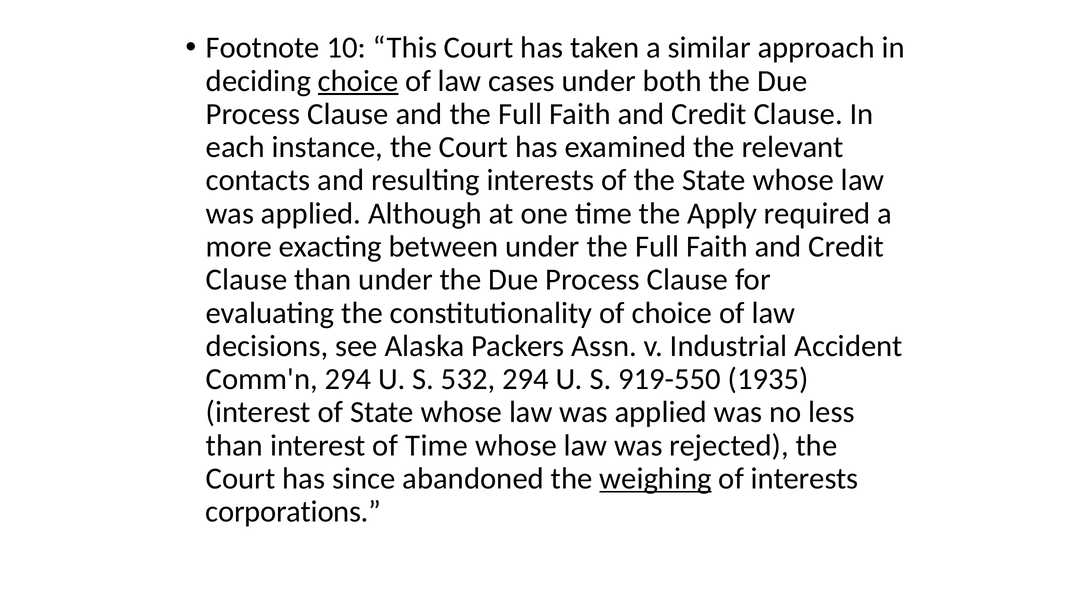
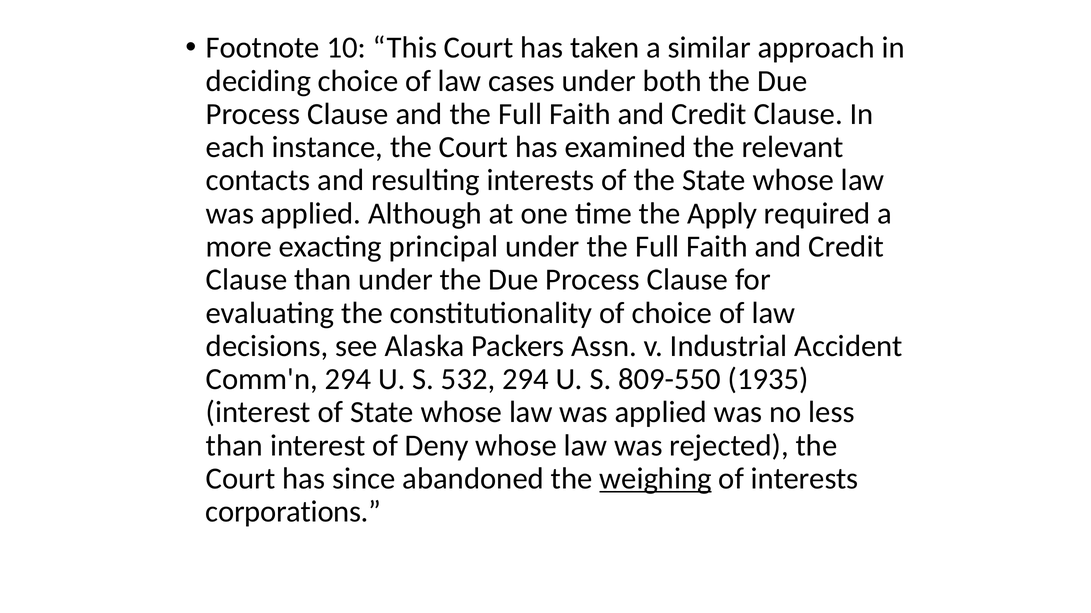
choice at (358, 81) underline: present -> none
between: between -> principal
919-550: 919-550 -> 809-550
of Time: Time -> Deny
